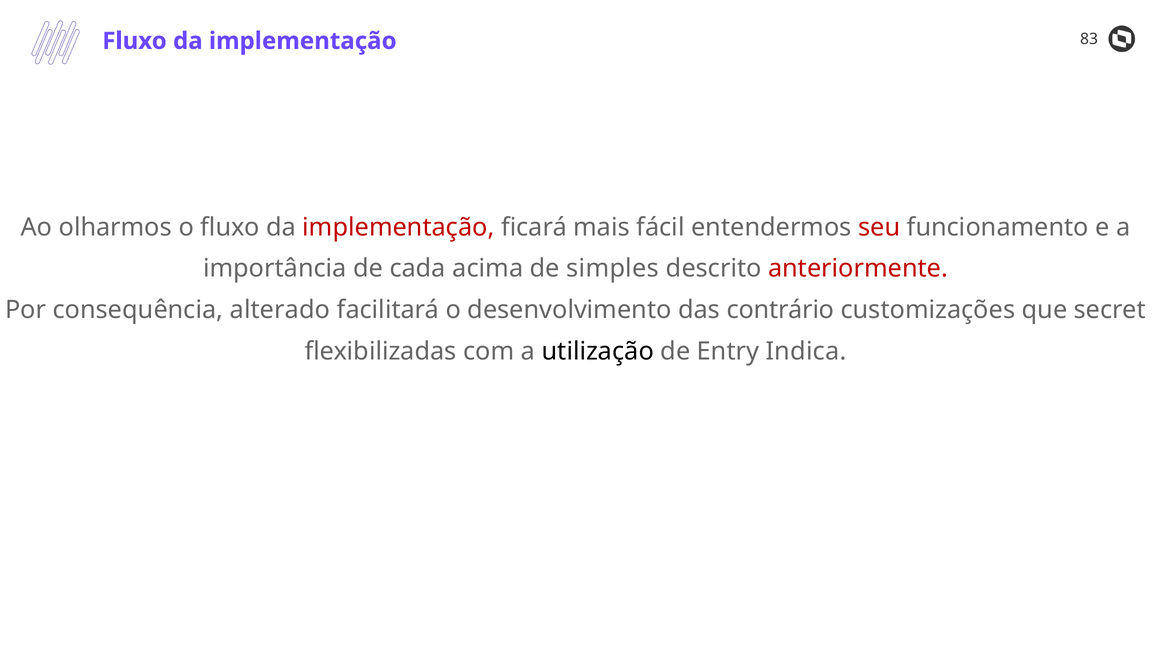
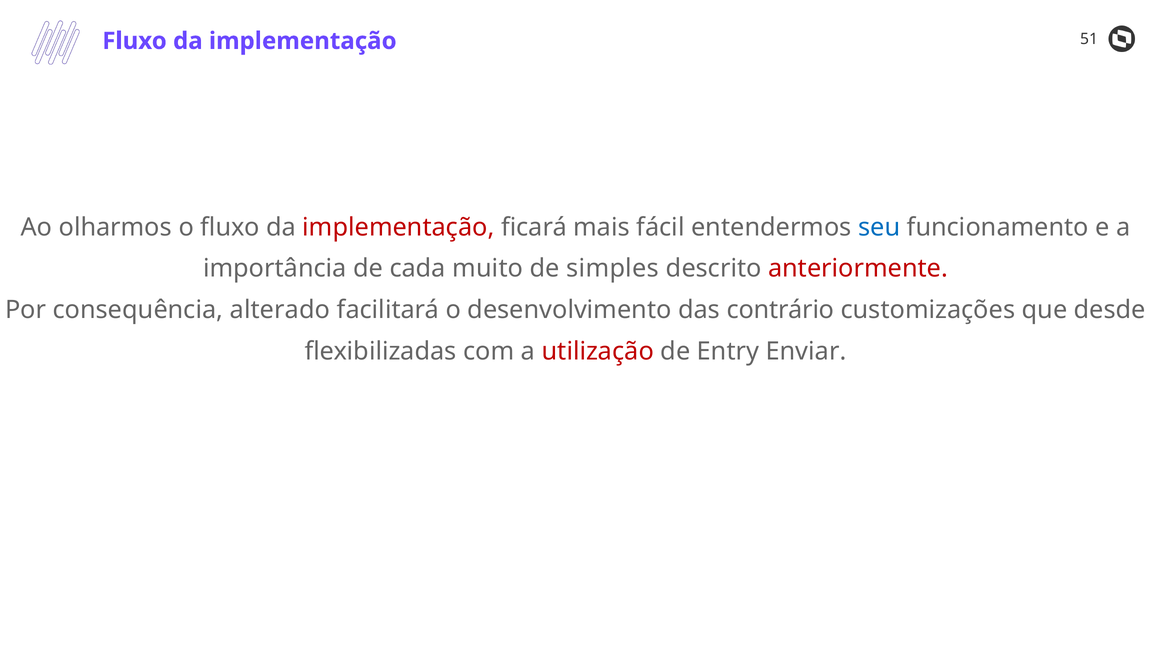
83: 83 -> 51
seu colour: red -> blue
acima: acima -> muito
secret: secret -> desde
utilização colour: black -> red
Indica: Indica -> Enviar
